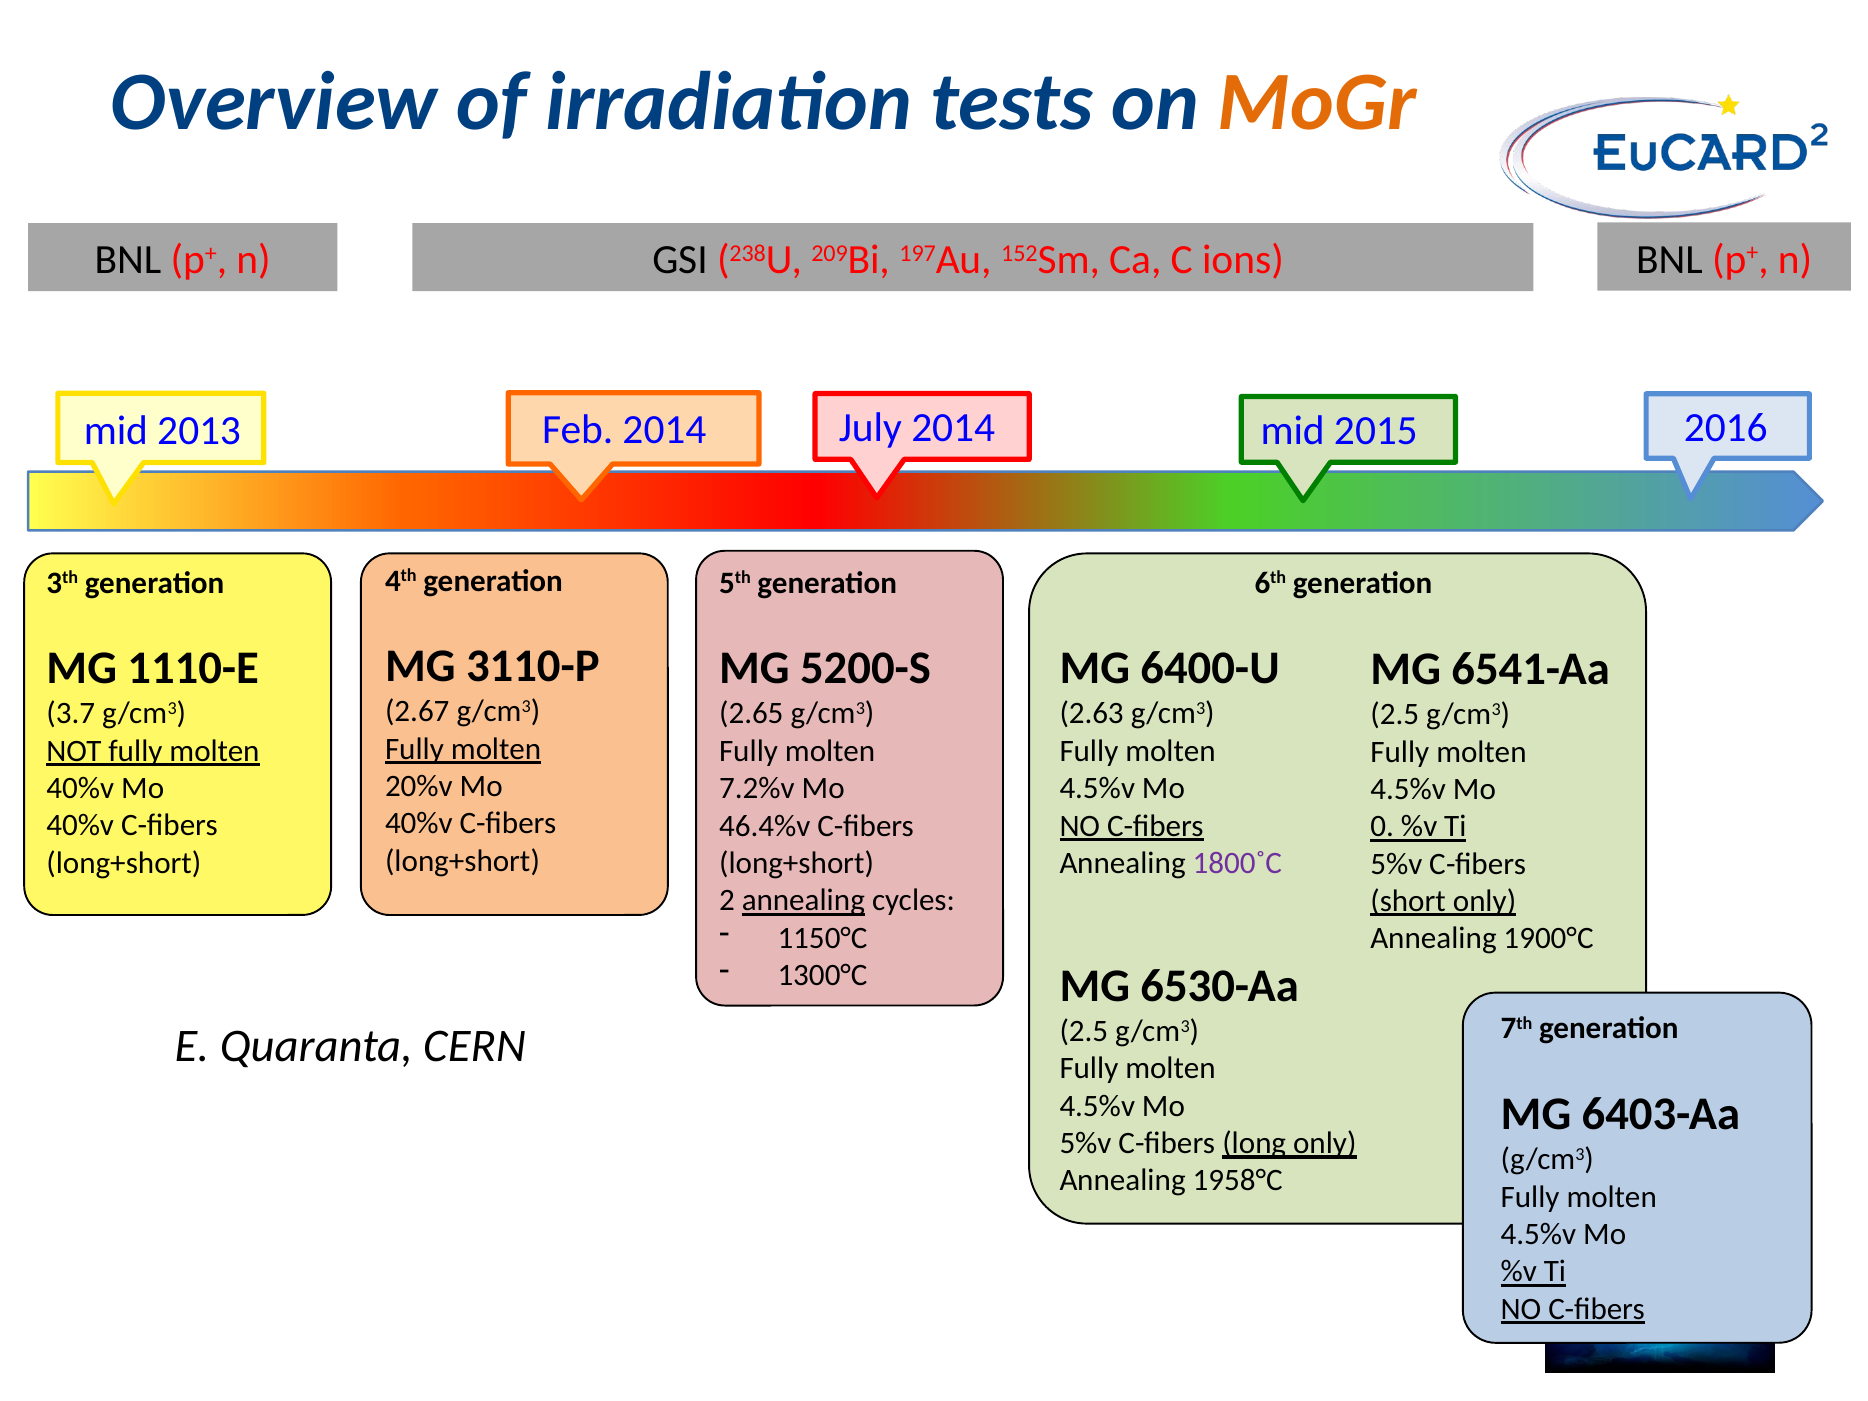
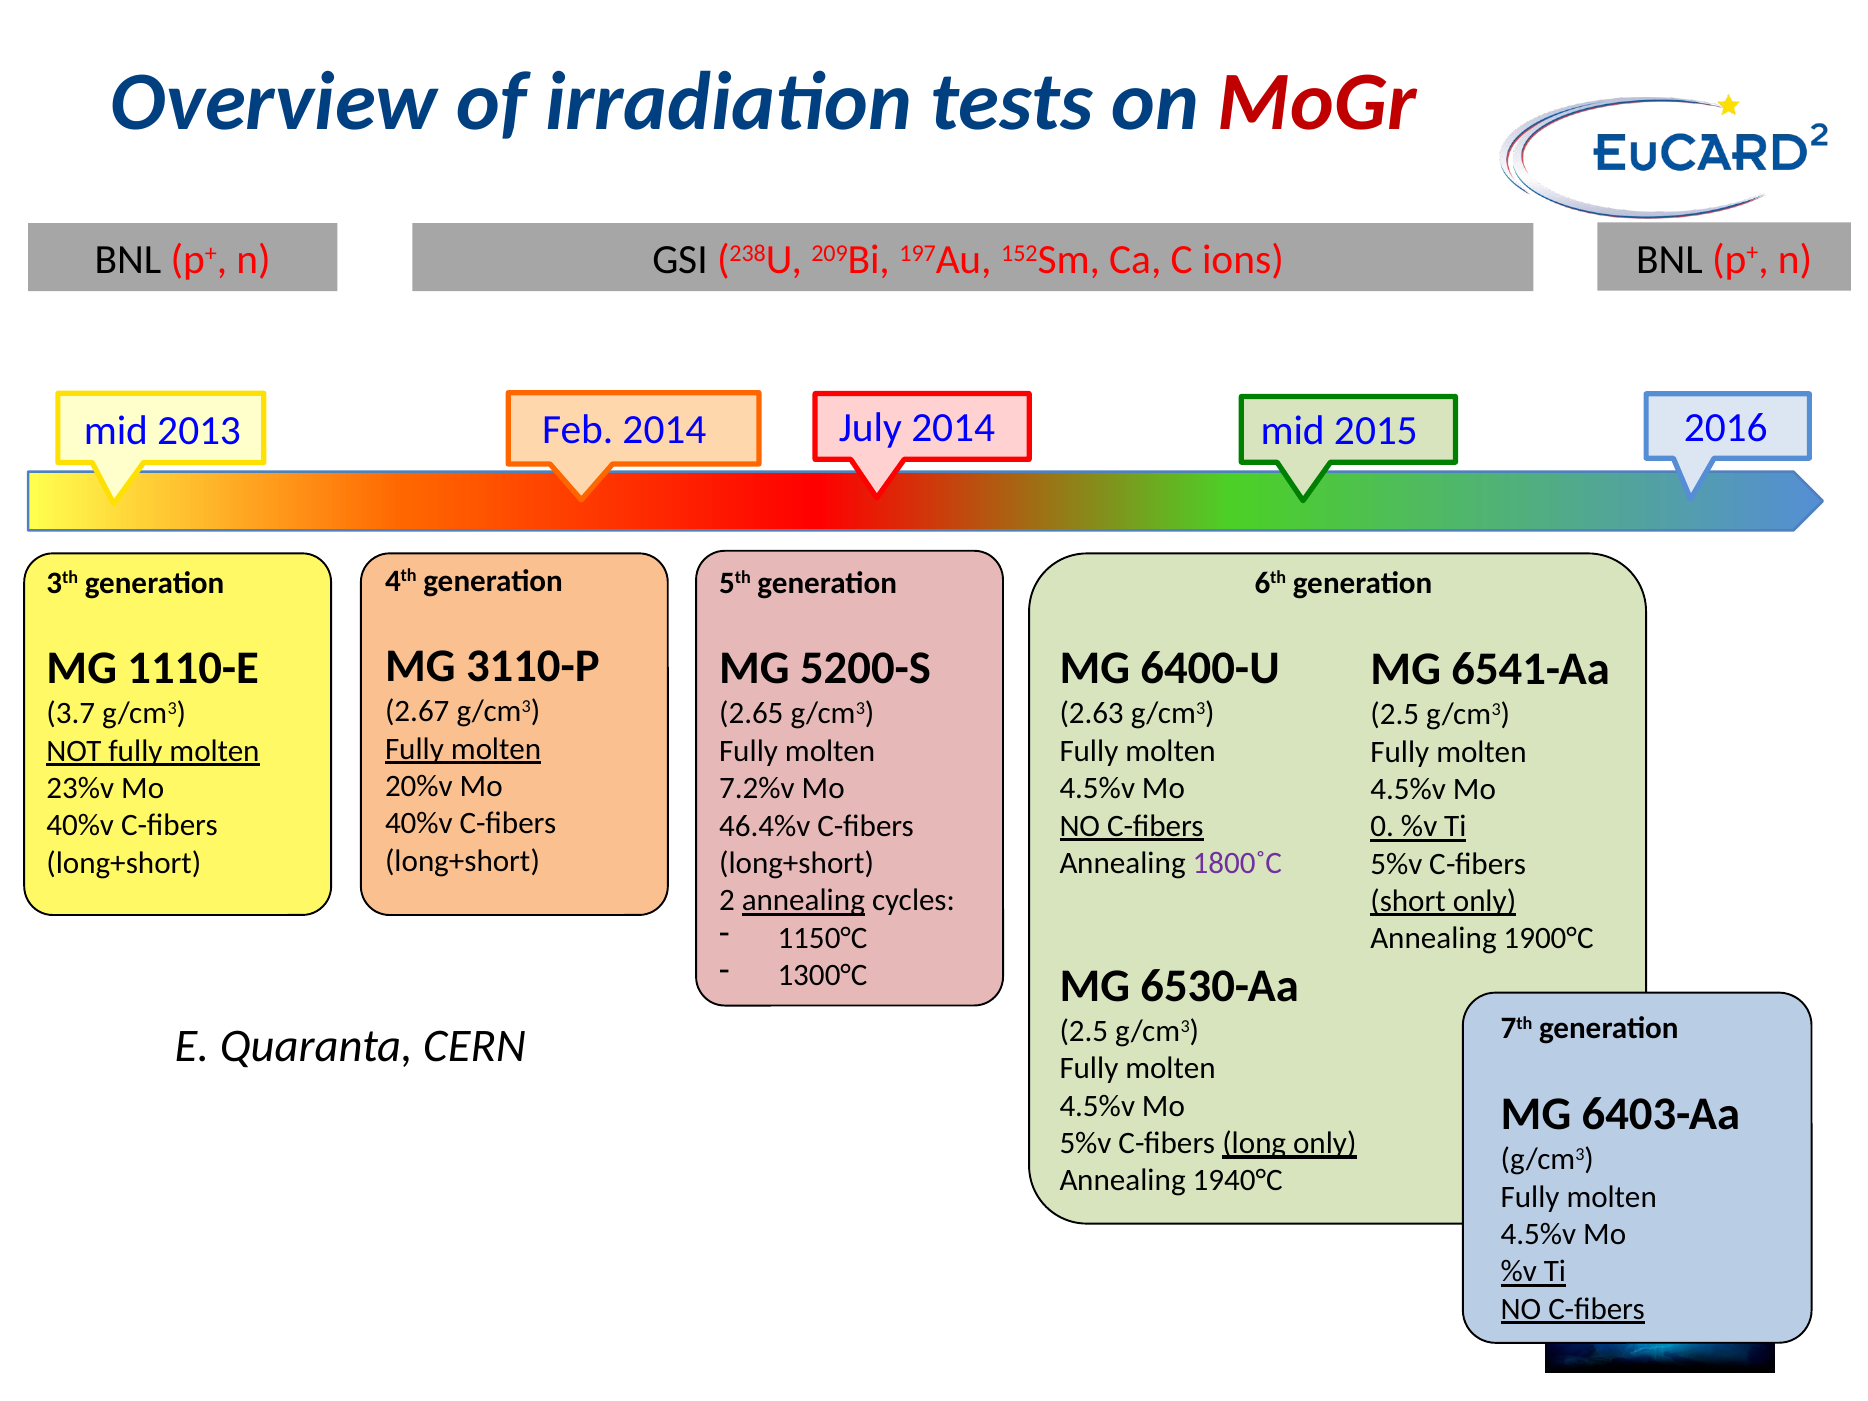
MoGr colour: orange -> red
40%v at (80, 788): 40%v -> 23%v
1958°C: 1958°C -> 1940°C
